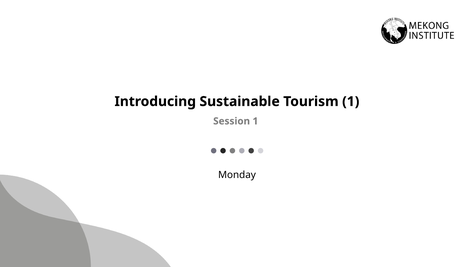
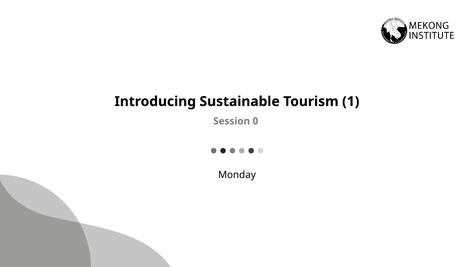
Session 1: 1 -> 0
